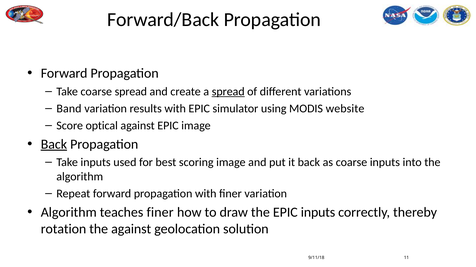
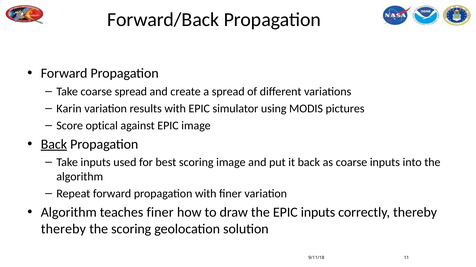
spread at (228, 92) underline: present -> none
Band: Band -> Karin
website: website -> pictures
rotation at (63, 230): rotation -> thereby
the against: against -> scoring
